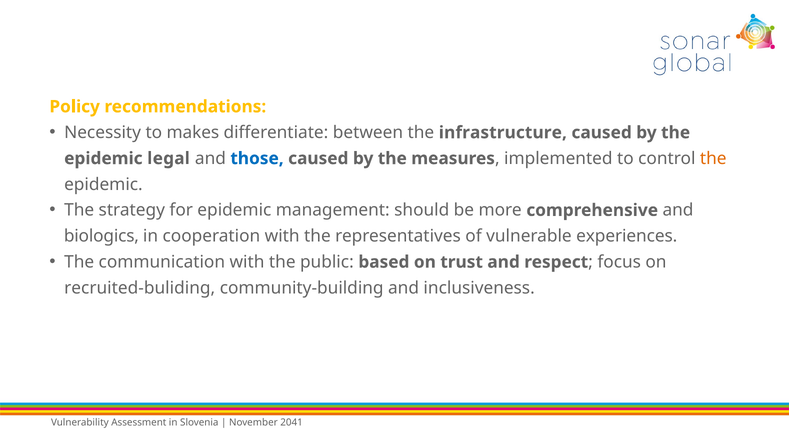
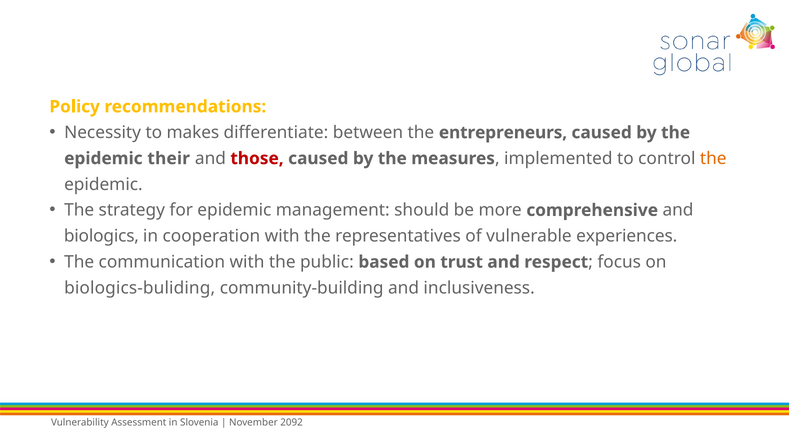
infrastructure: infrastructure -> entrepreneurs
legal: legal -> their
those colour: blue -> red
recruited-buliding: recruited-buliding -> biologics-buliding
2041: 2041 -> 2092
